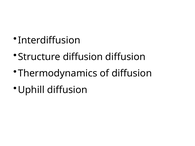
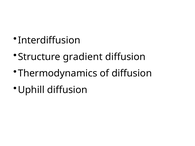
Structure diffusion: diffusion -> gradient
